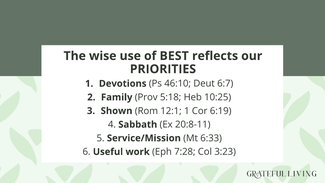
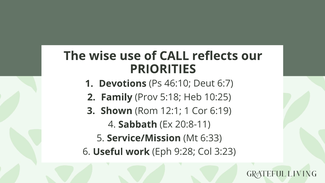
BEST: BEST -> CALL
7:28: 7:28 -> 9:28
